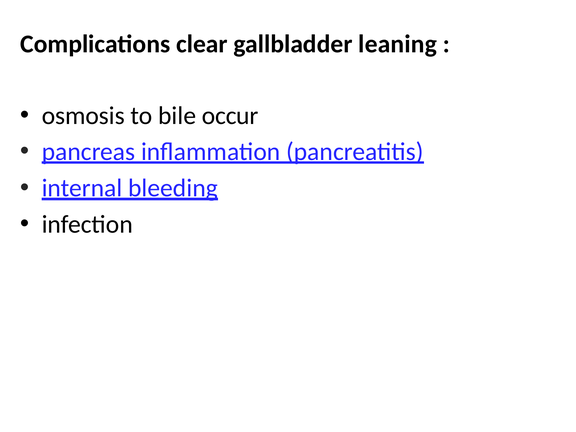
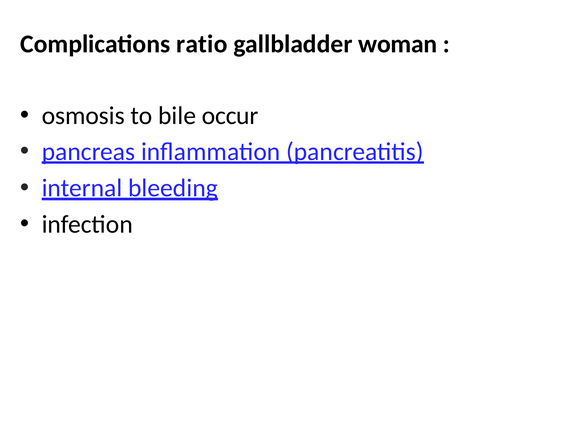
clear: clear -> ratio
leaning: leaning -> woman
